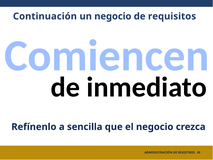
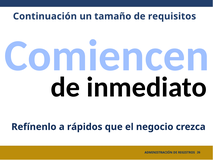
un negocio: negocio -> tamaño
sencilla: sencilla -> rápidos
